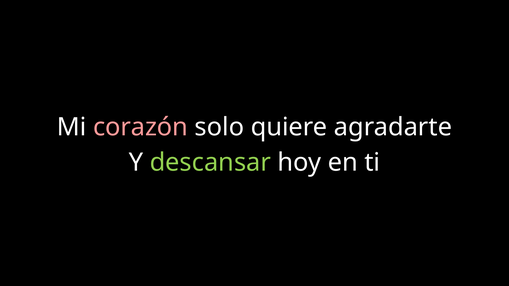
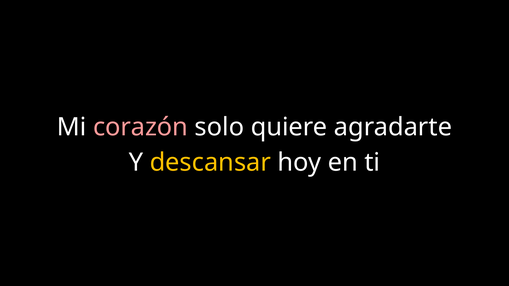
descansar colour: light green -> yellow
